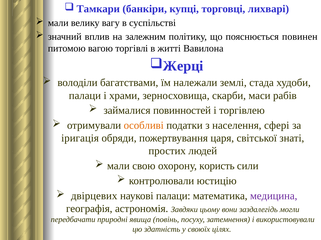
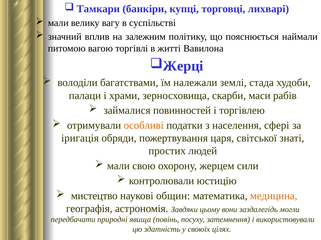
повинен: повинен -> наймали
користь: користь -> жерцем
двірцевих: двірцевих -> мистецтво
наукові палаци: палаци -> общин
медицина colour: purple -> orange
